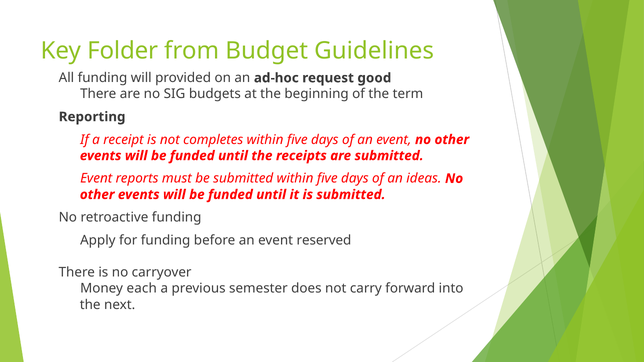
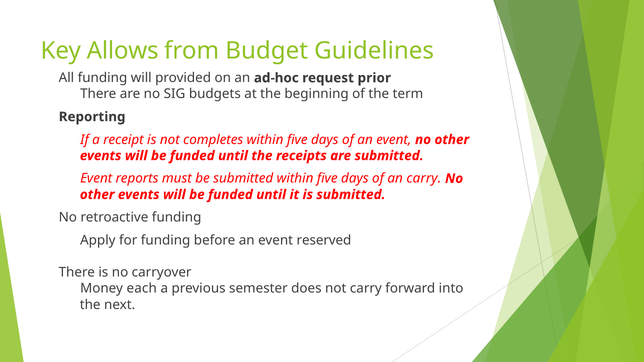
Folder: Folder -> Allows
good: good -> prior
an ideas: ideas -> carry
